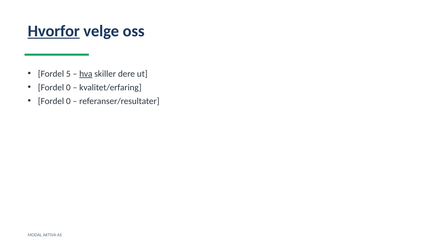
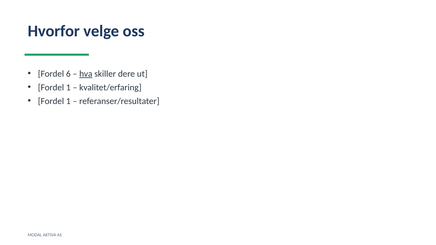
Hvorfor underline: present -> none
5: 5 -> 6
0 at (68, 87): 0 -> 1
0 at (68, 101): 0 -> 1
